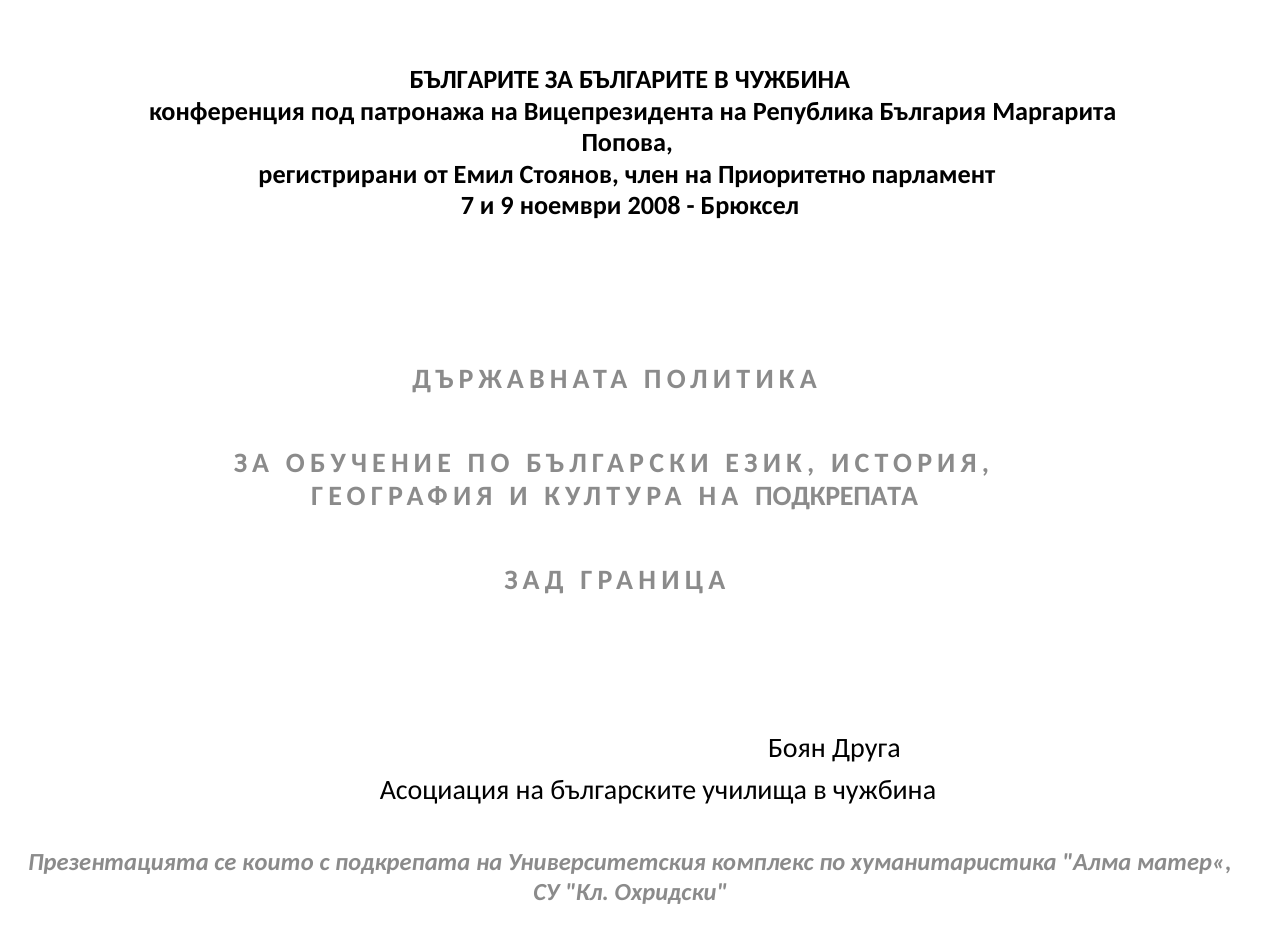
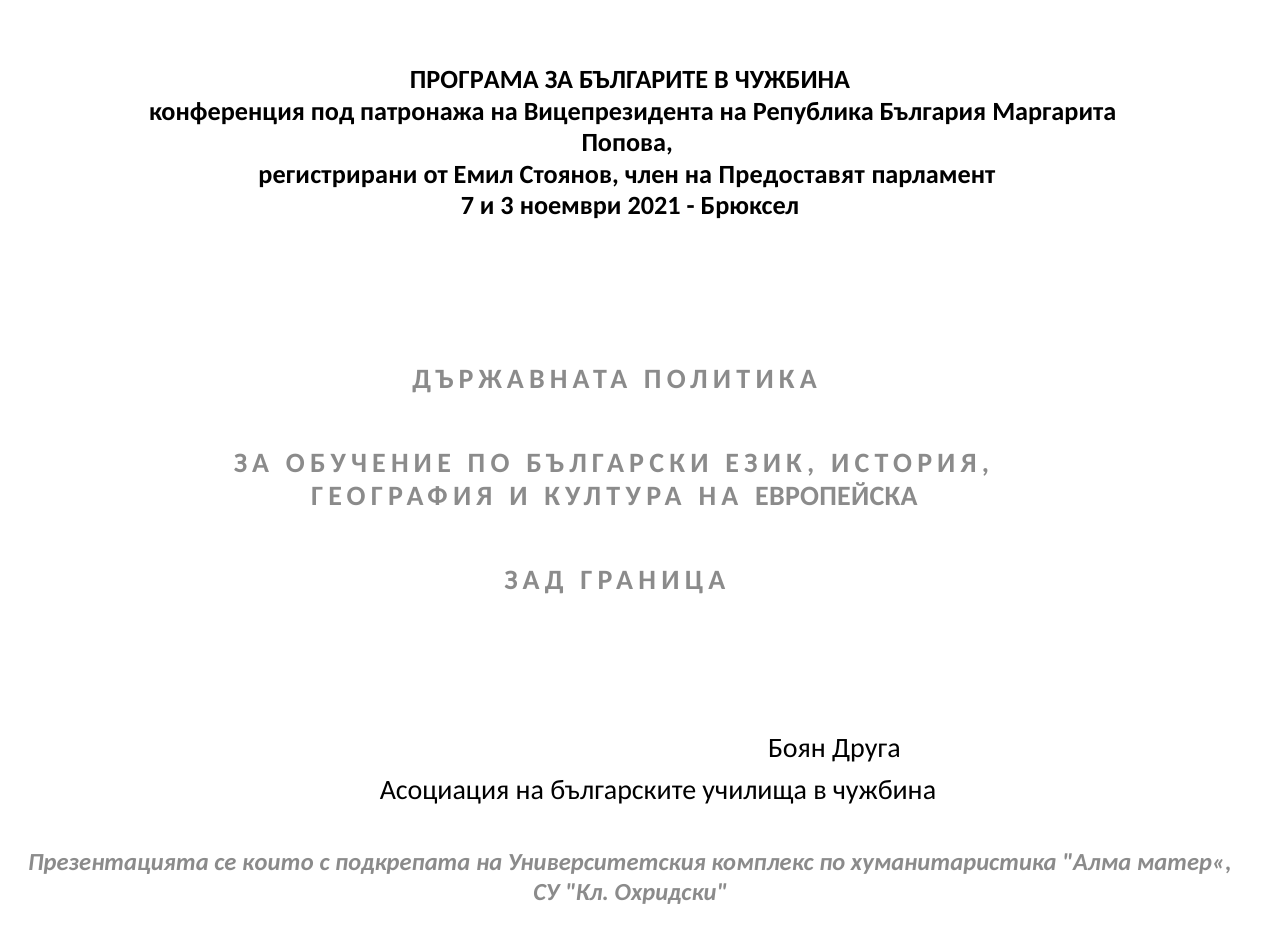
БЪЛГАРИТЕ at (474, 80): БЪЛГАРИТЕ -> ПРОГРАМА
Приоритетно: Приоритетно -> Предоставят
9: 9 -> 3
2008: 2008 -> 2021
НА ПОДКРЕПАТА: ПОДКРЕПАТА -> ЕВРОПЕЙСКА
